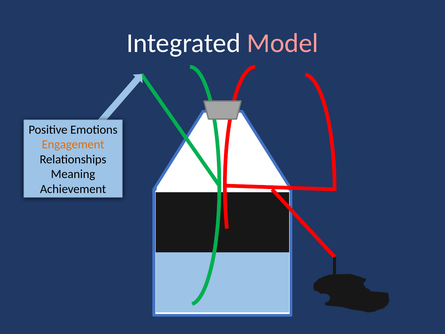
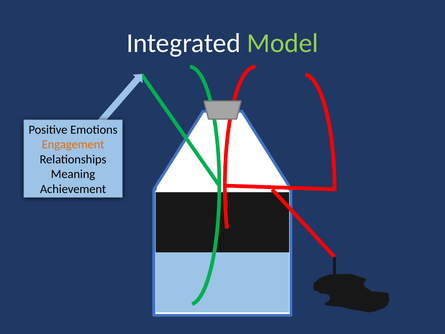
Model colour: pink -> light green
